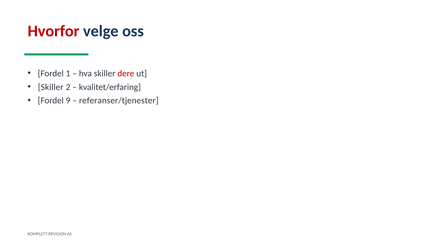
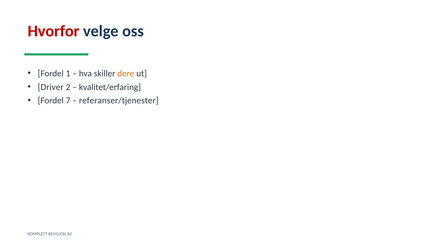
dere colour: red -> orange
Skiller at (51, 87): Skiller -> Driver
9: 9 -> 7
